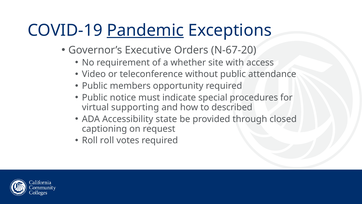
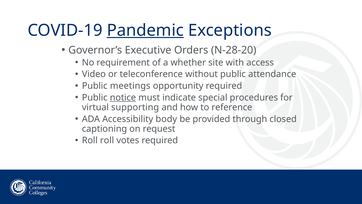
N-67-20: N-67-20 -> N-28-20
members: members -> meetings
notice underline: none -> present
described: described -> reference
state: state -> body
